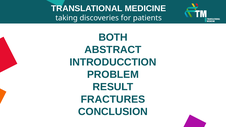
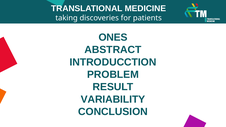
BOTH: BOTH -> ONES
FRACTURES: FRACTURES -> VARIABILITY
